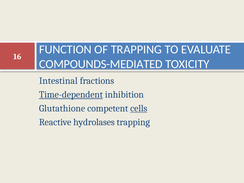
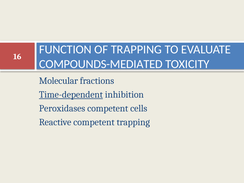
Intestinal: Intestinal -> Molecular
Glutathione: Glutathione -> Peroxidases
cells underline: present -> none
Reactive hydrolases: hydrolases -> competent
